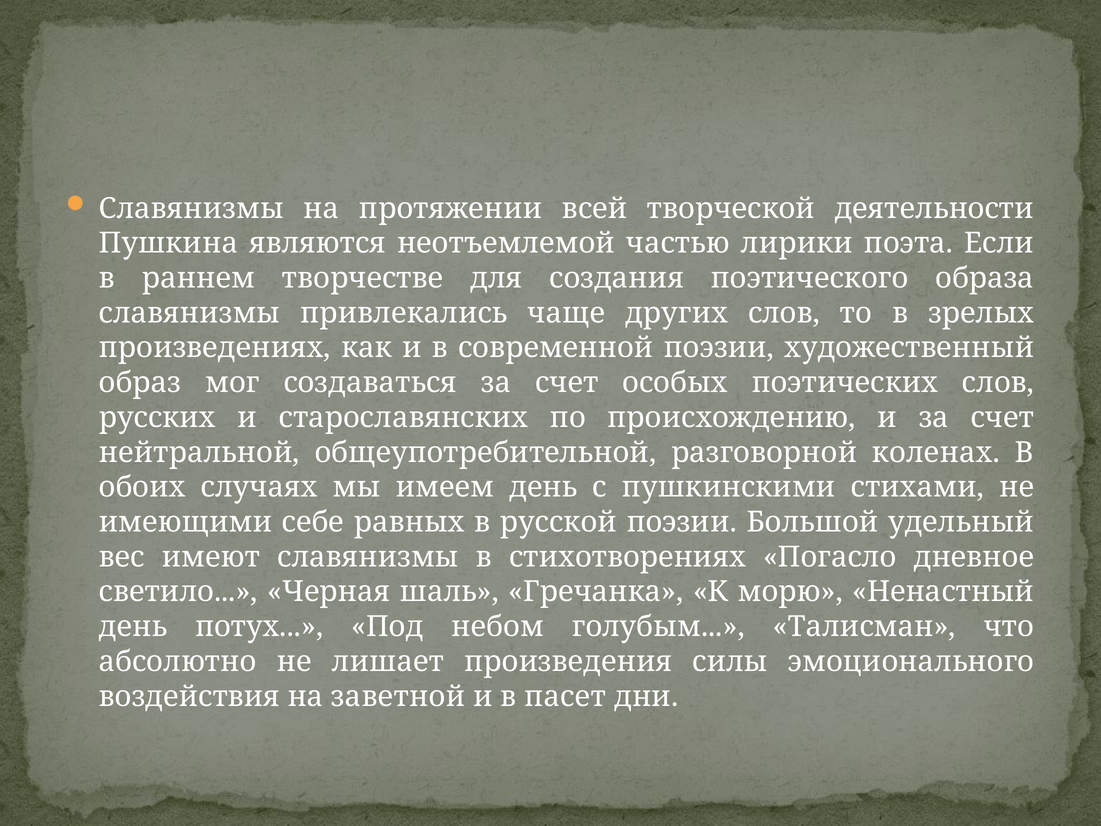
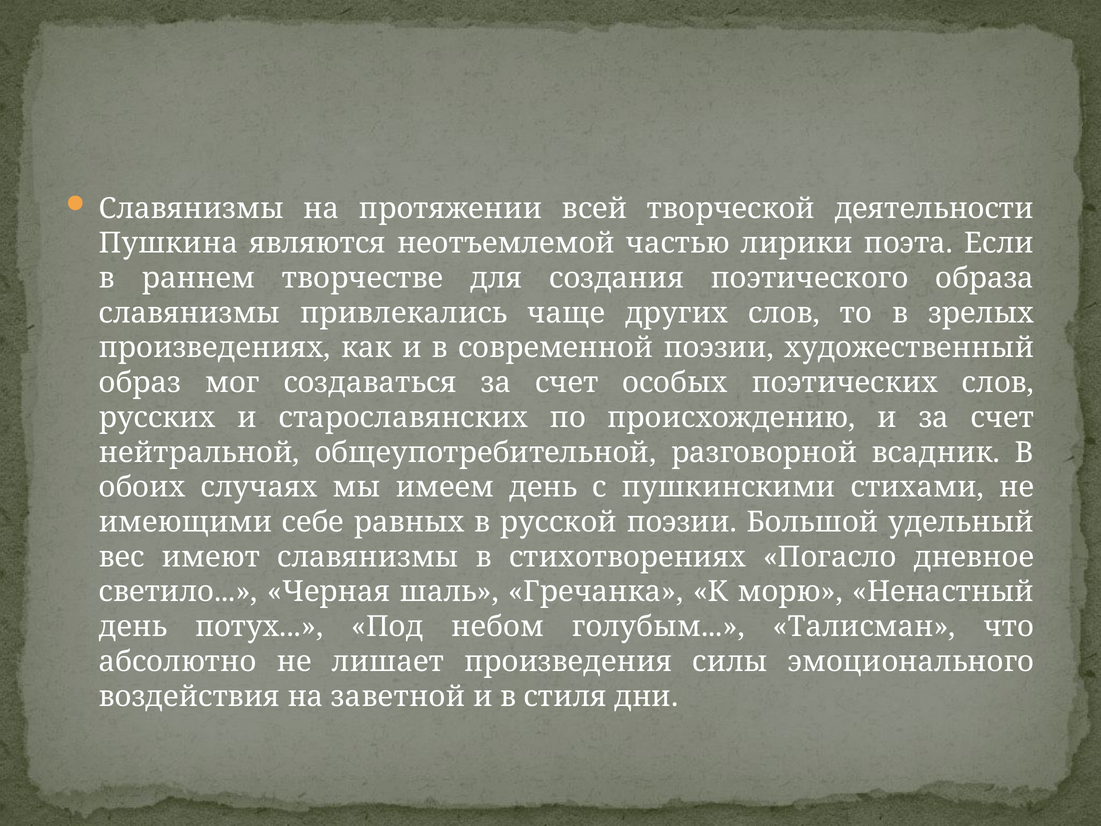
коленах: коленах -> всадник
пасет: пасет -> стиля
